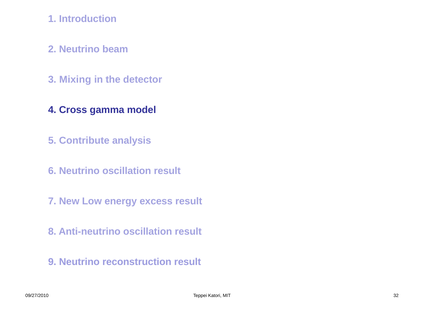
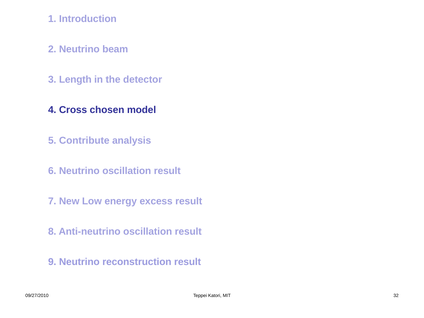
Mixing: Mixing -> Length
gamma: gamma -> chosen
